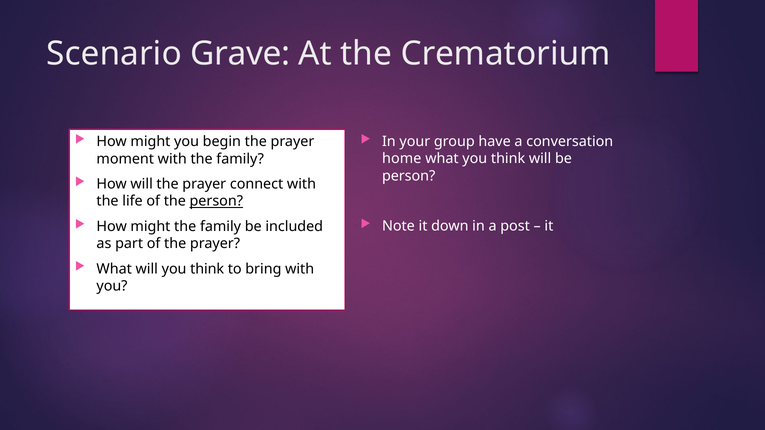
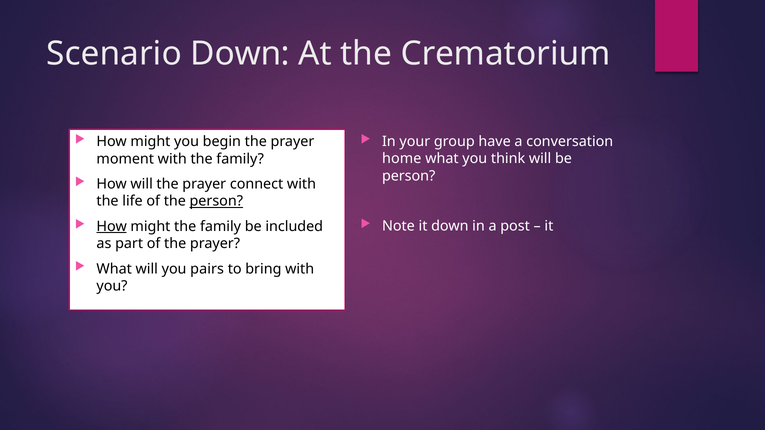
Scenario Grave: Grave -> Down
How at (112, 227) underline: none -> present
will you think: think -> pairs
